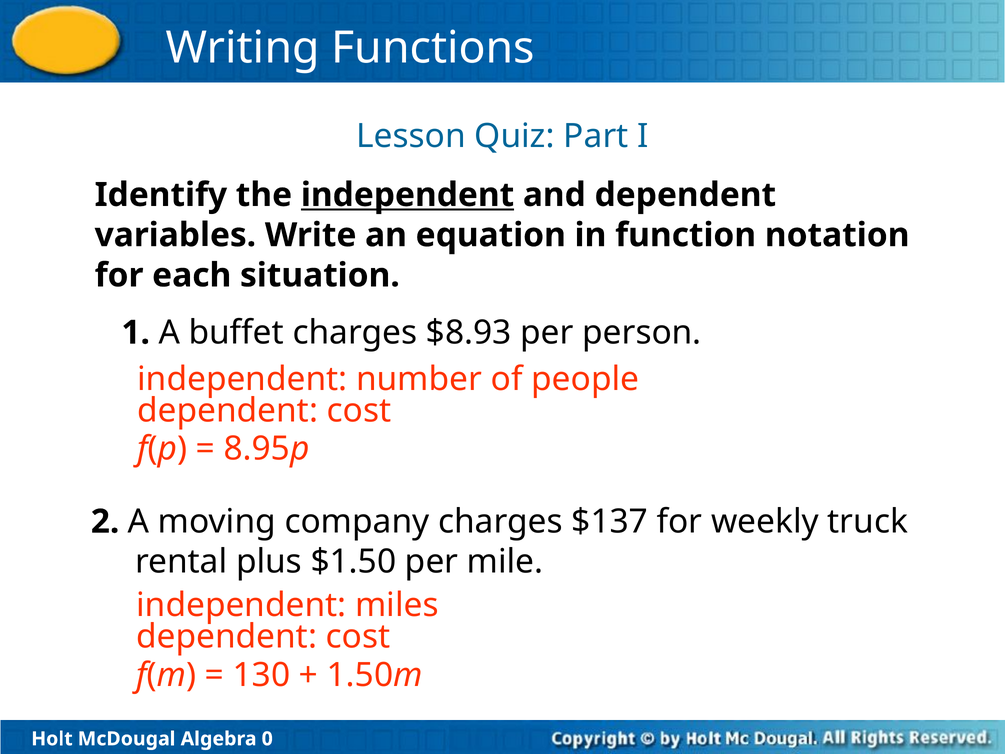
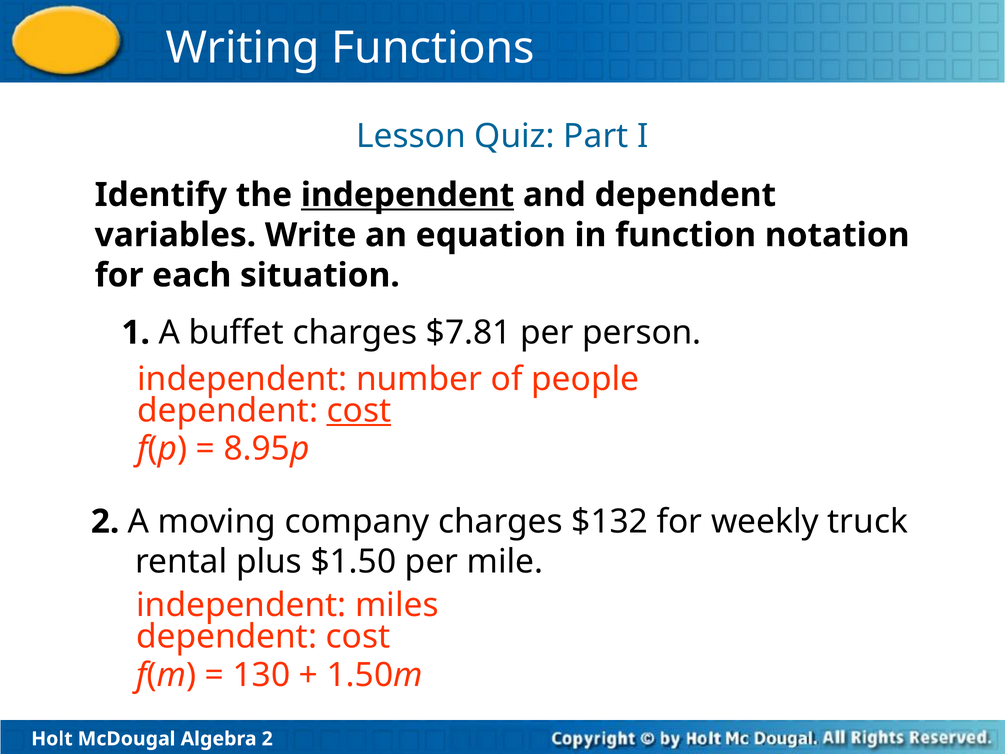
$8.93: $8.93 -> $7.81
cost at (359, 411) underline: none -> present
$137: $137 -> $132
0 at (267, 739): 0 -> 2
